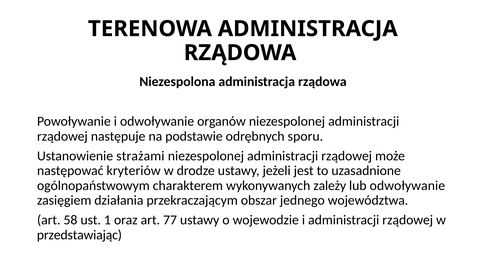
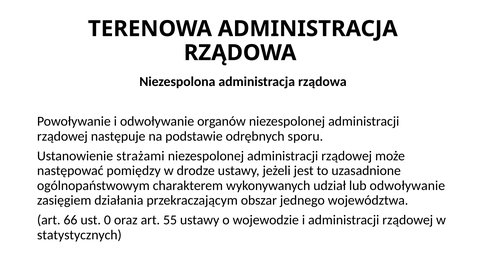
kryteriów: kryteriów -> pomiędzy
zależy: zależy -> udział
58: 58 -> 66
1: 1 -> 0
77: 77 -> 55
przedstawiając: przedstawiając -> statystycznych
